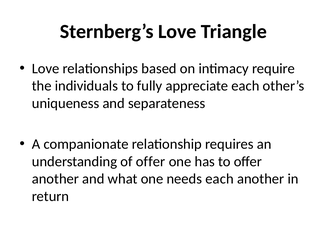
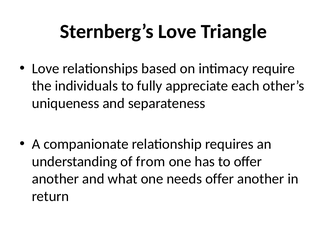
of offer: offer -> from
needs each: each -> offer
